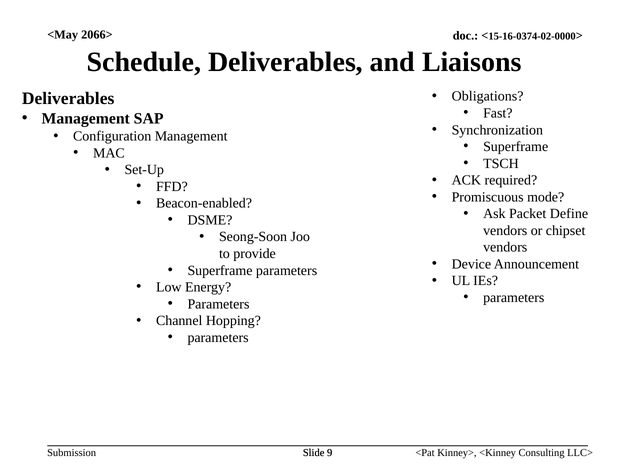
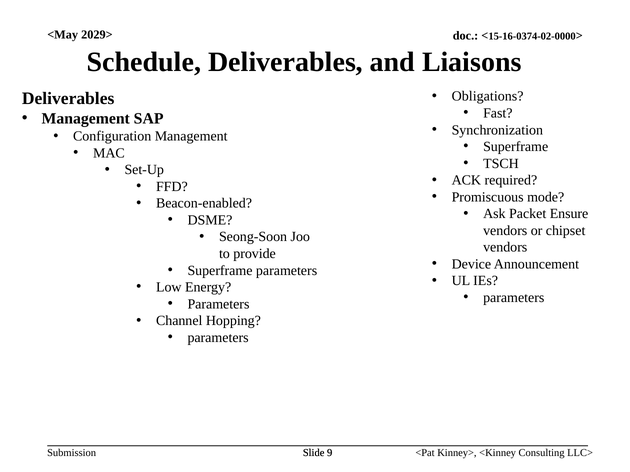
2066>: 2066> -> 2029>
Define: Define -> Ensure
